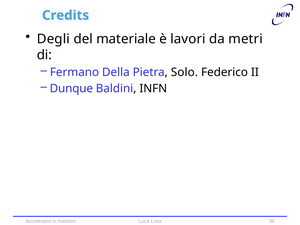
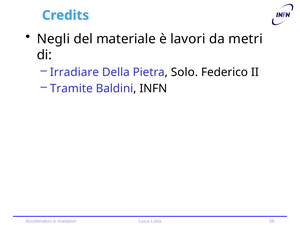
Degli: Degli -> Negli
Fermano: Fermano -> Irradiare
Dunque: Dunque -> Tramite
